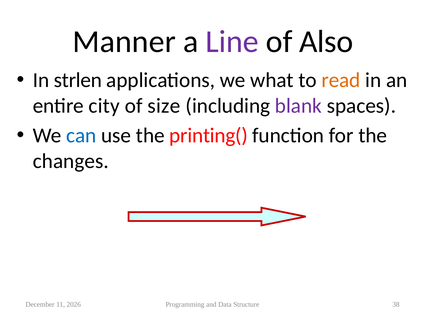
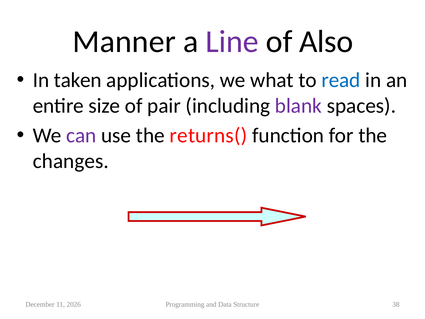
strlen: strlen -> taken
read colour: orange -> blue
city: city -> size
size: size -> pair
can colour: blue -> purple
printing(: printing( -> returns(
